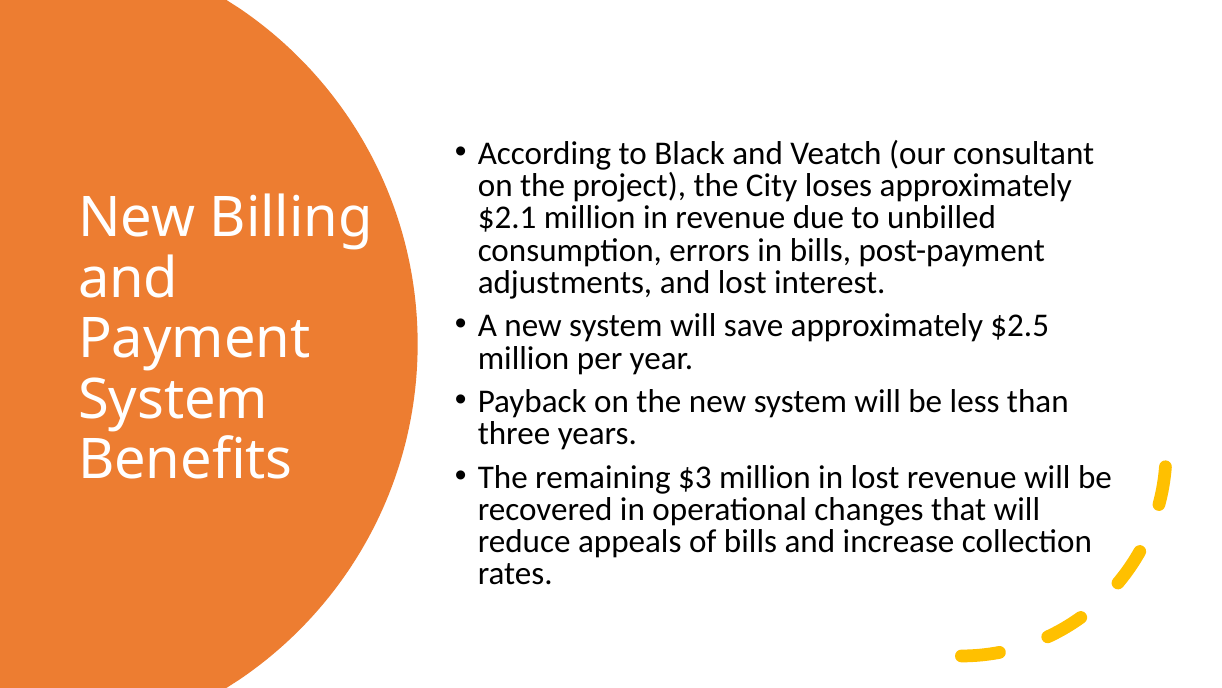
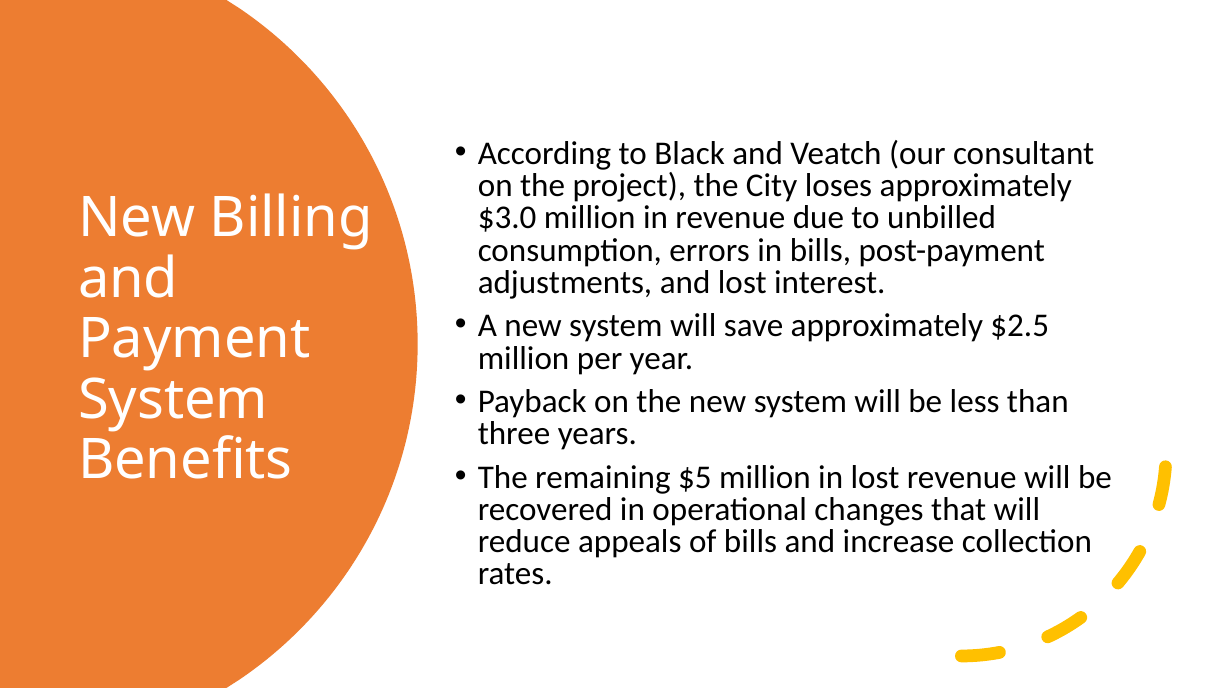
$2.1: $2.1 -> $3.0
$3: $3 -> $5
